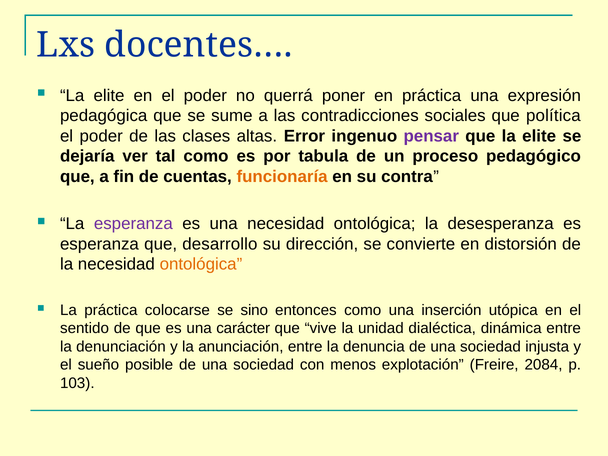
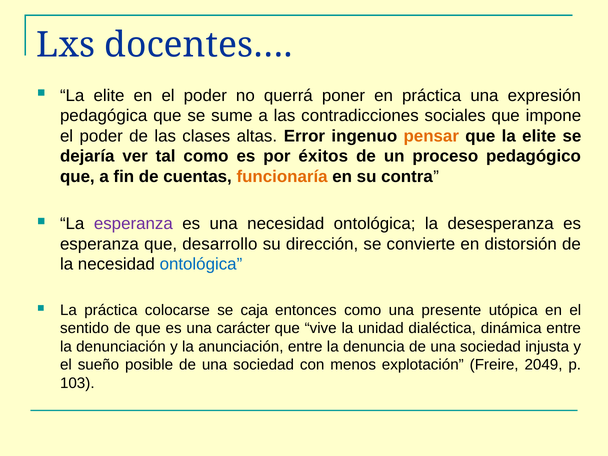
política: política -> impone
pensar colour: purple -> orange
tabula: tabula -> éxitos
ontológica at (201, 264) colour: orange -> blue
sino: sino -> caja
inserción: inserción -> presente
2084: 2084 -> 2049
